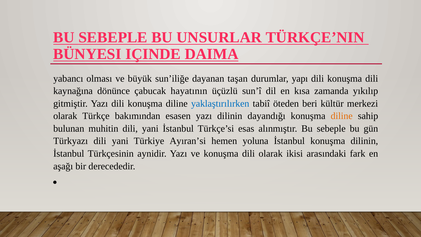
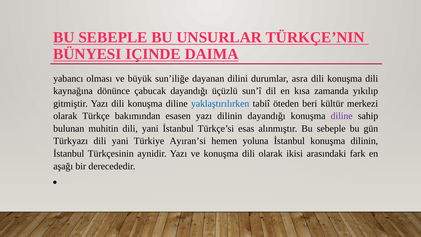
taşan: taşan -> dilini
yapı: yapı -> asra
çabucak hayatının: hayatının -> dayandığı
diline at (342, 116) colour: orange -> purple
